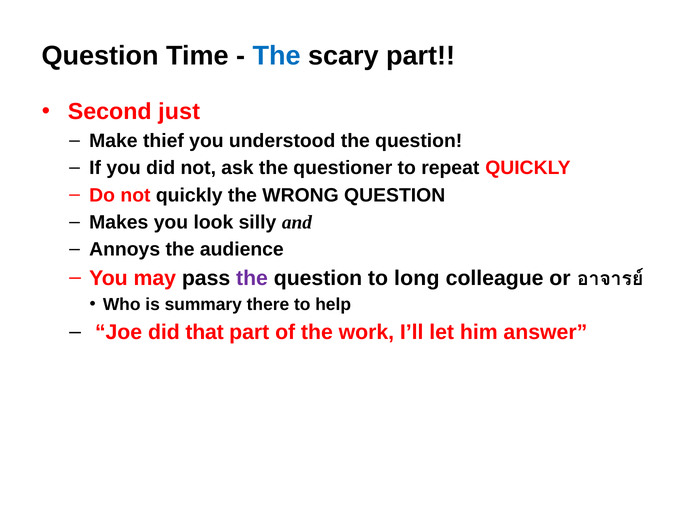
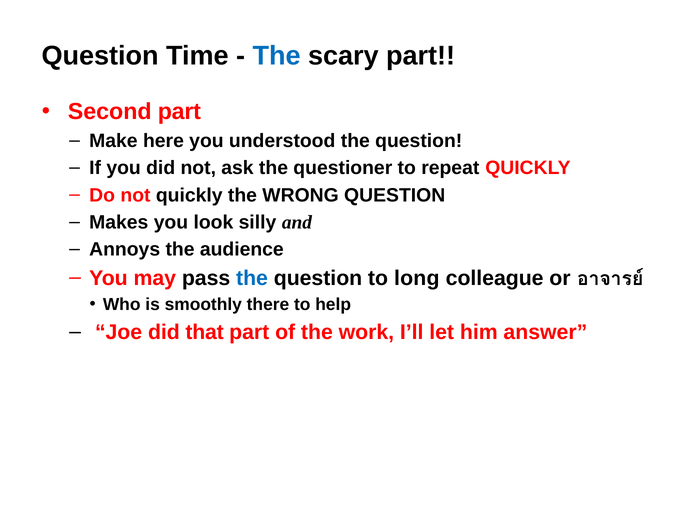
Second just: just -> part
thief: thief -> here
the at (252, 278) colour: purple -> blue
summary: summary -> smoothly
